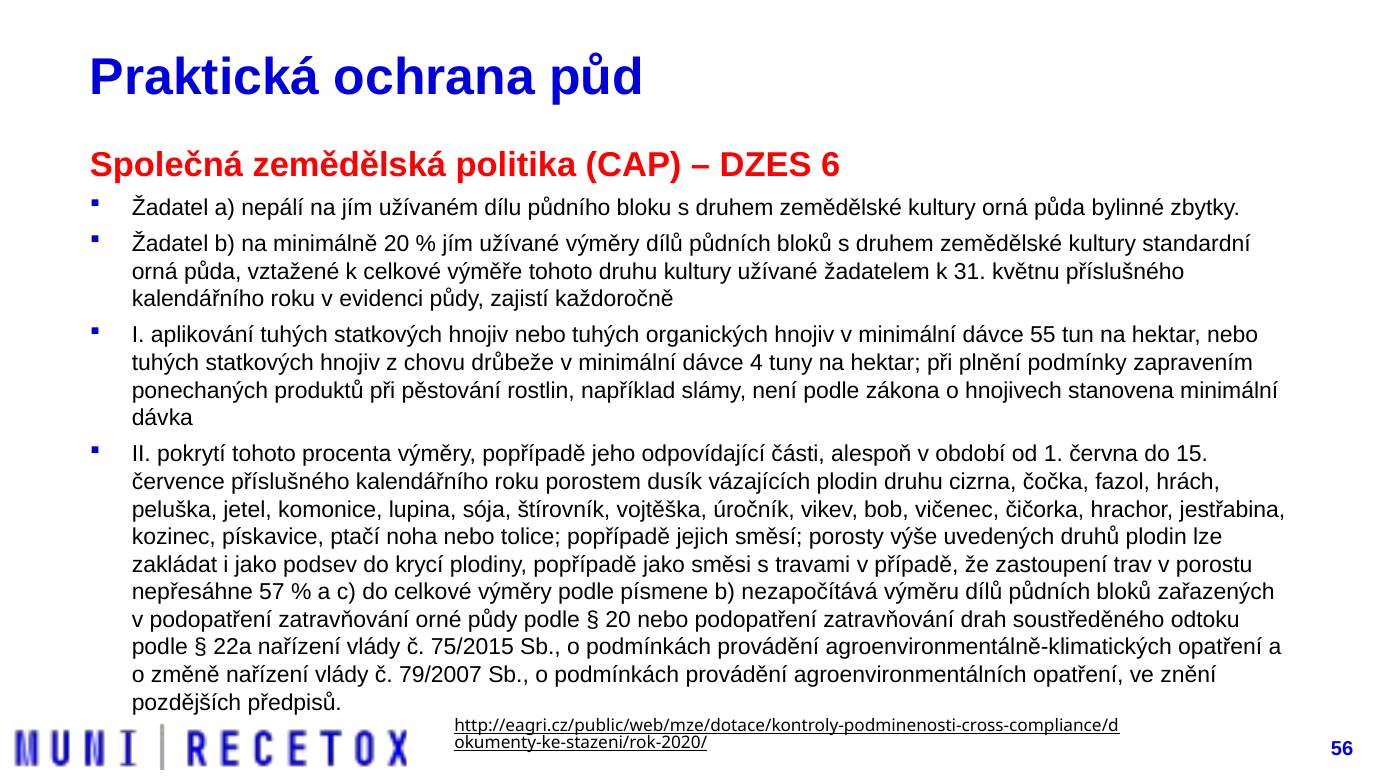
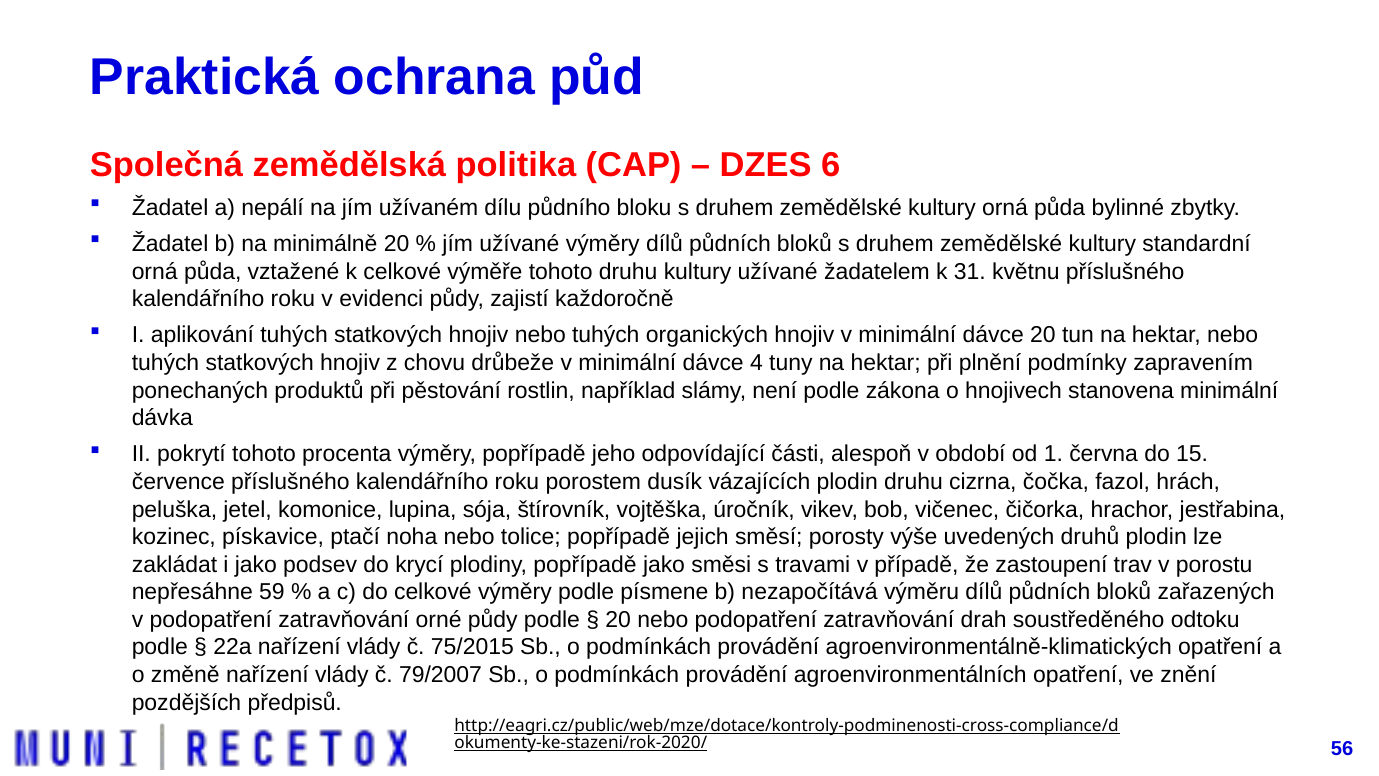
dávce 55: 55 -> 20
57: 57 -> 59
